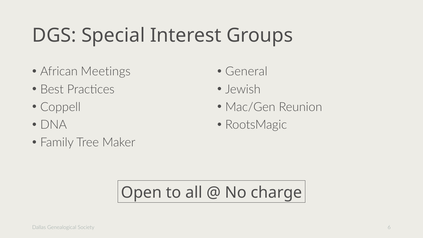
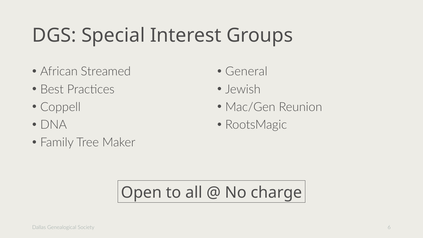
Meetings: Meetings -> Streamed
